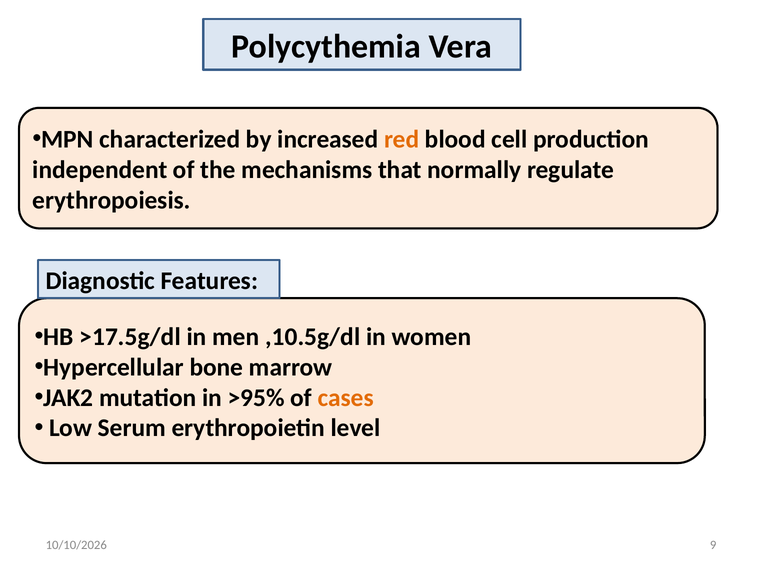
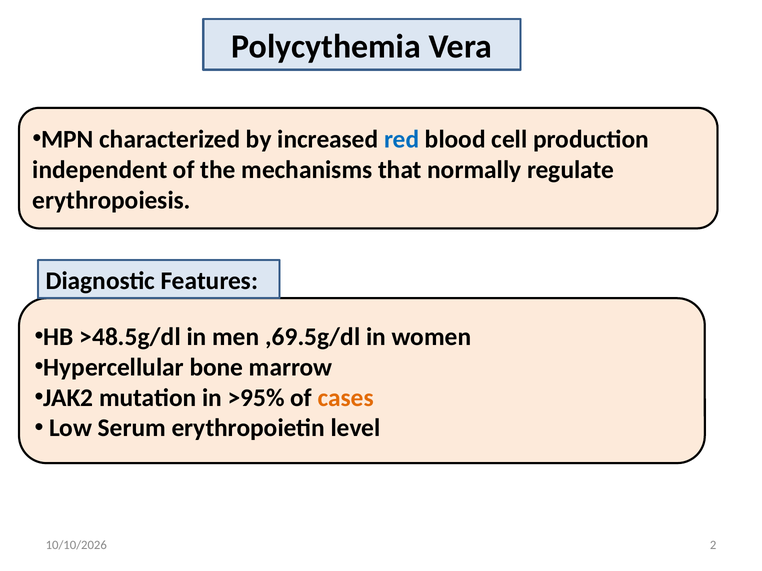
red colour: orange -> blue
>17.5g/dl: >17.5g/dl -> >48.5g/dl
,10.5g/dl: ,10.5g/dl -> ,69.5g/dl
9: 9 -> 2
